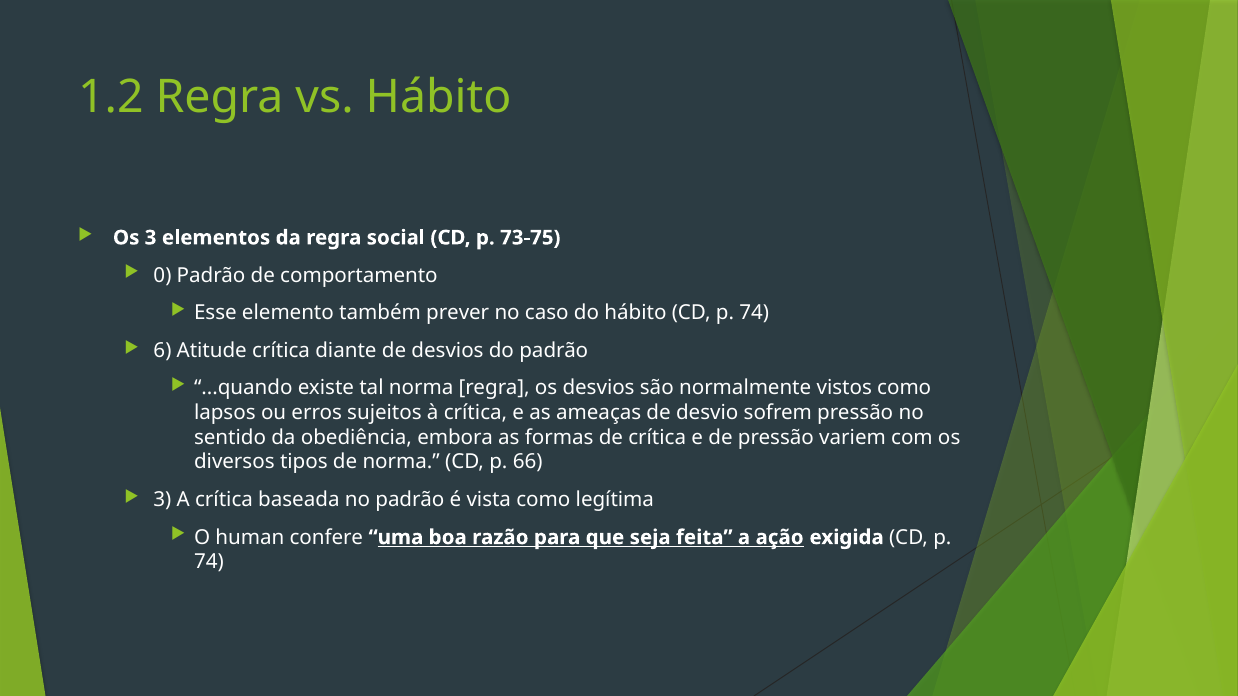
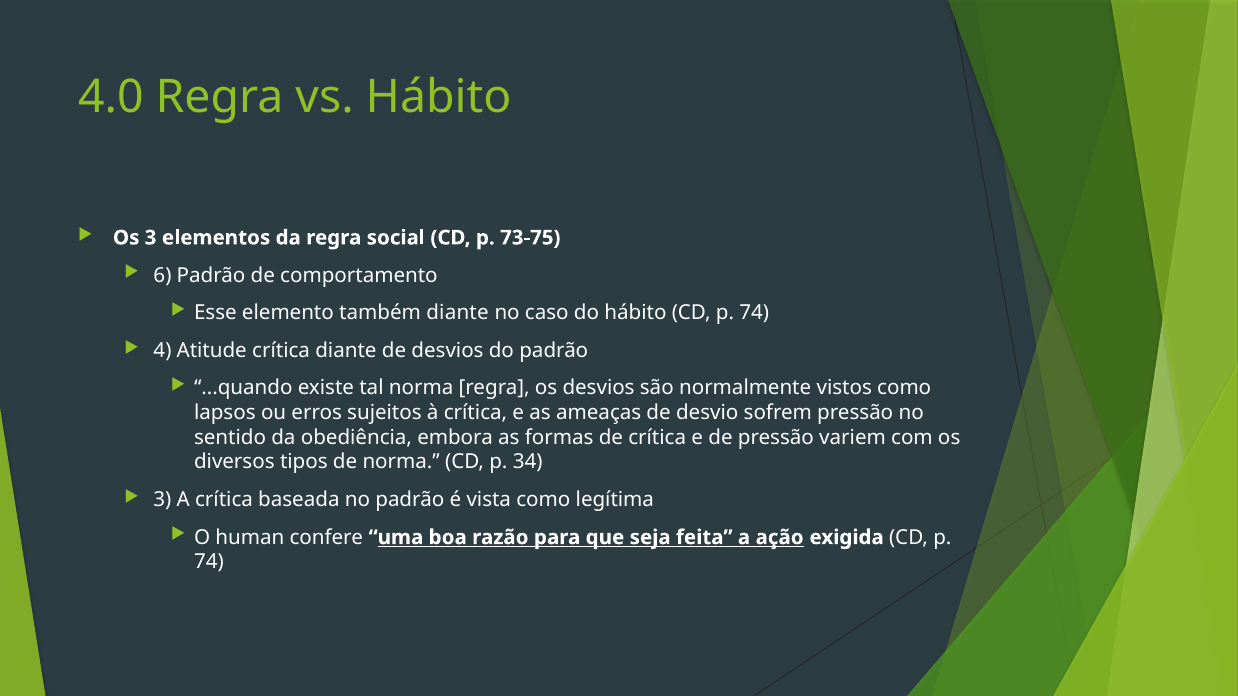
1.2: 1.2 -> 4.0
0: 0 -> 6
também prever: prever -> diante
6: 6 -> 4
66: 66 -> 34
